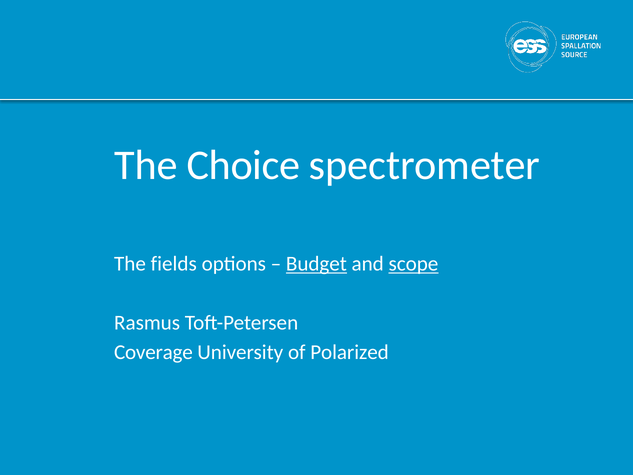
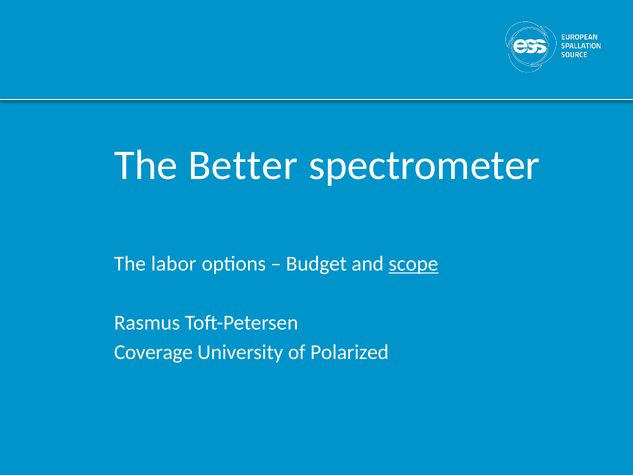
Choice: Choice -> Better
fields: fields -> labor
Budget underline: present -> none
